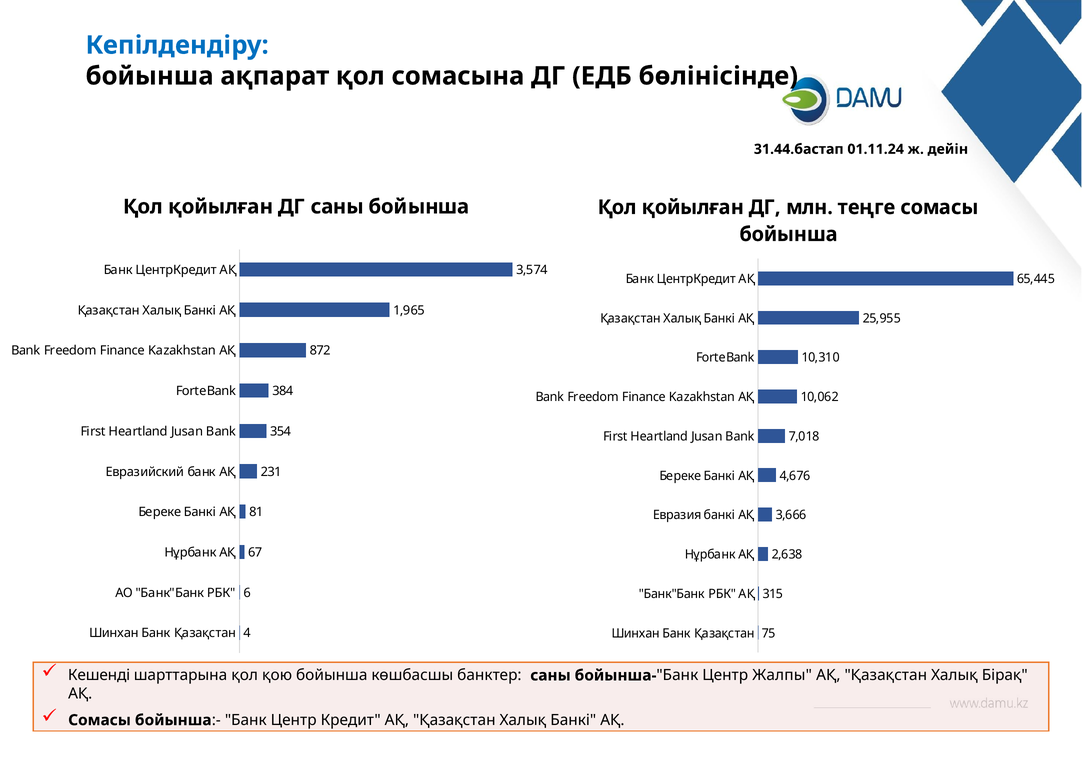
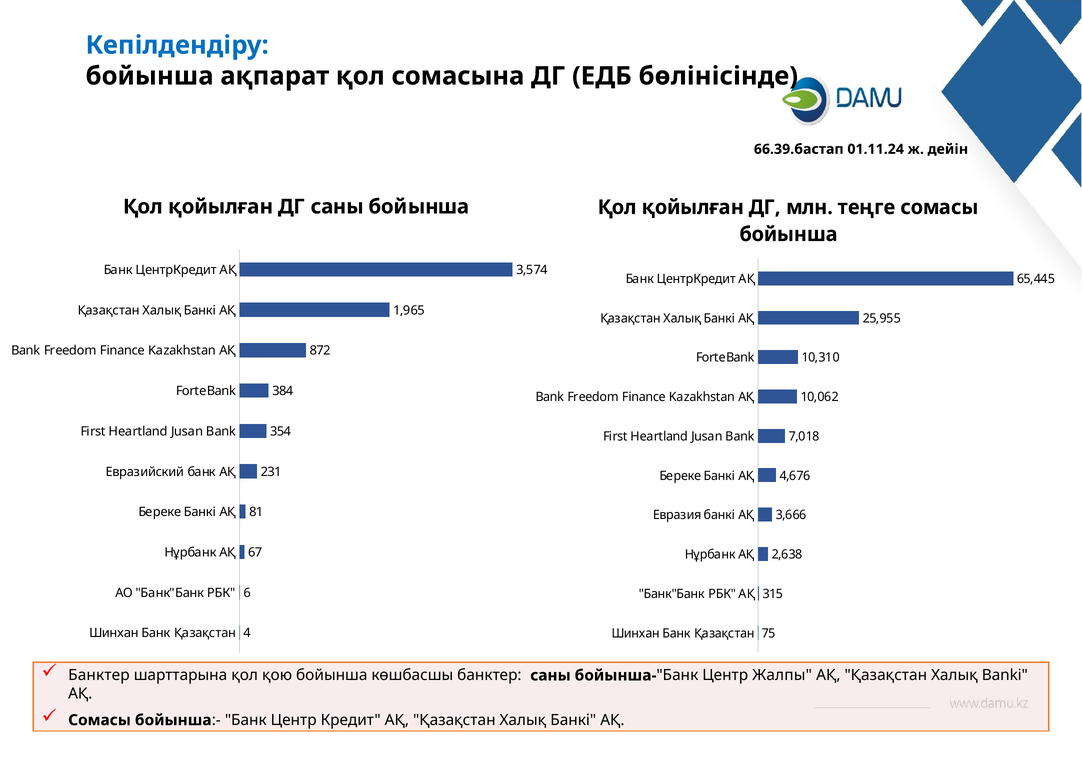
31.44.бастап: 31.44.бастап -> 66.39.бастап
Кешенді at (99, 675): Кешенді -> Банктер
Бірақ: Бірақ -> Banki
